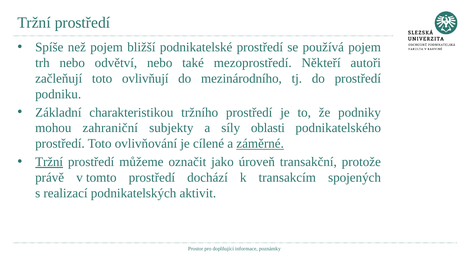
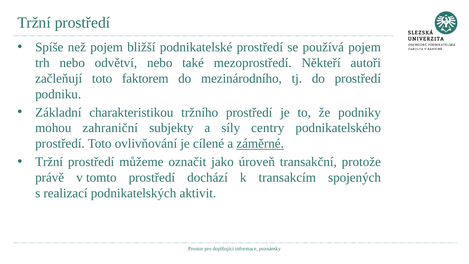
ovlivňují: ovlivňují -> faktorem
oblasti: oblasti -> centry
Tržní at (49, 162) underline: present -> none
